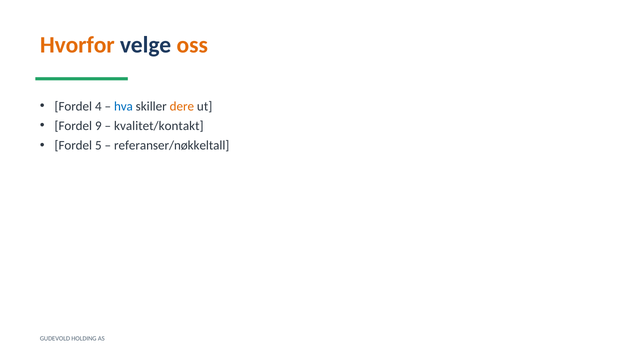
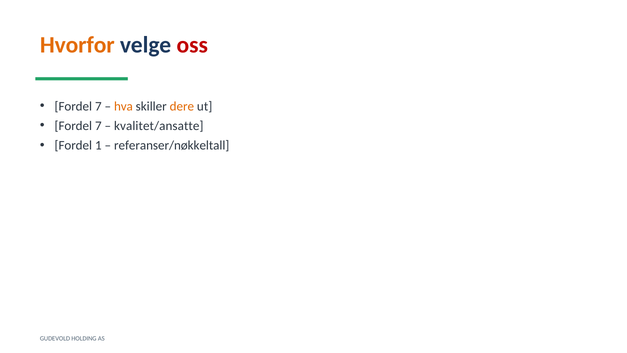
oss colour: orange -> red
4 at (98, 106): 4 -> 7
hva colour: blue -> orange
9 at (98, 126): 9 -> 7
kvalitet/kontakt: kvalitet/kontakt -> kvalitet/ansatte
5: 5 -> 1
